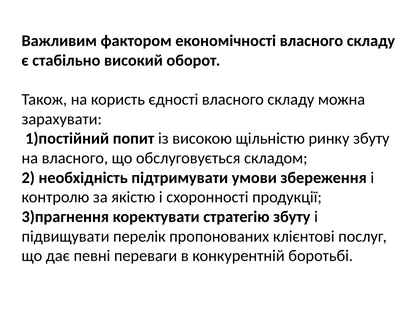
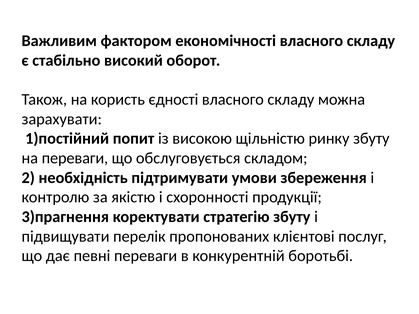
на власного: власного -> переваги
